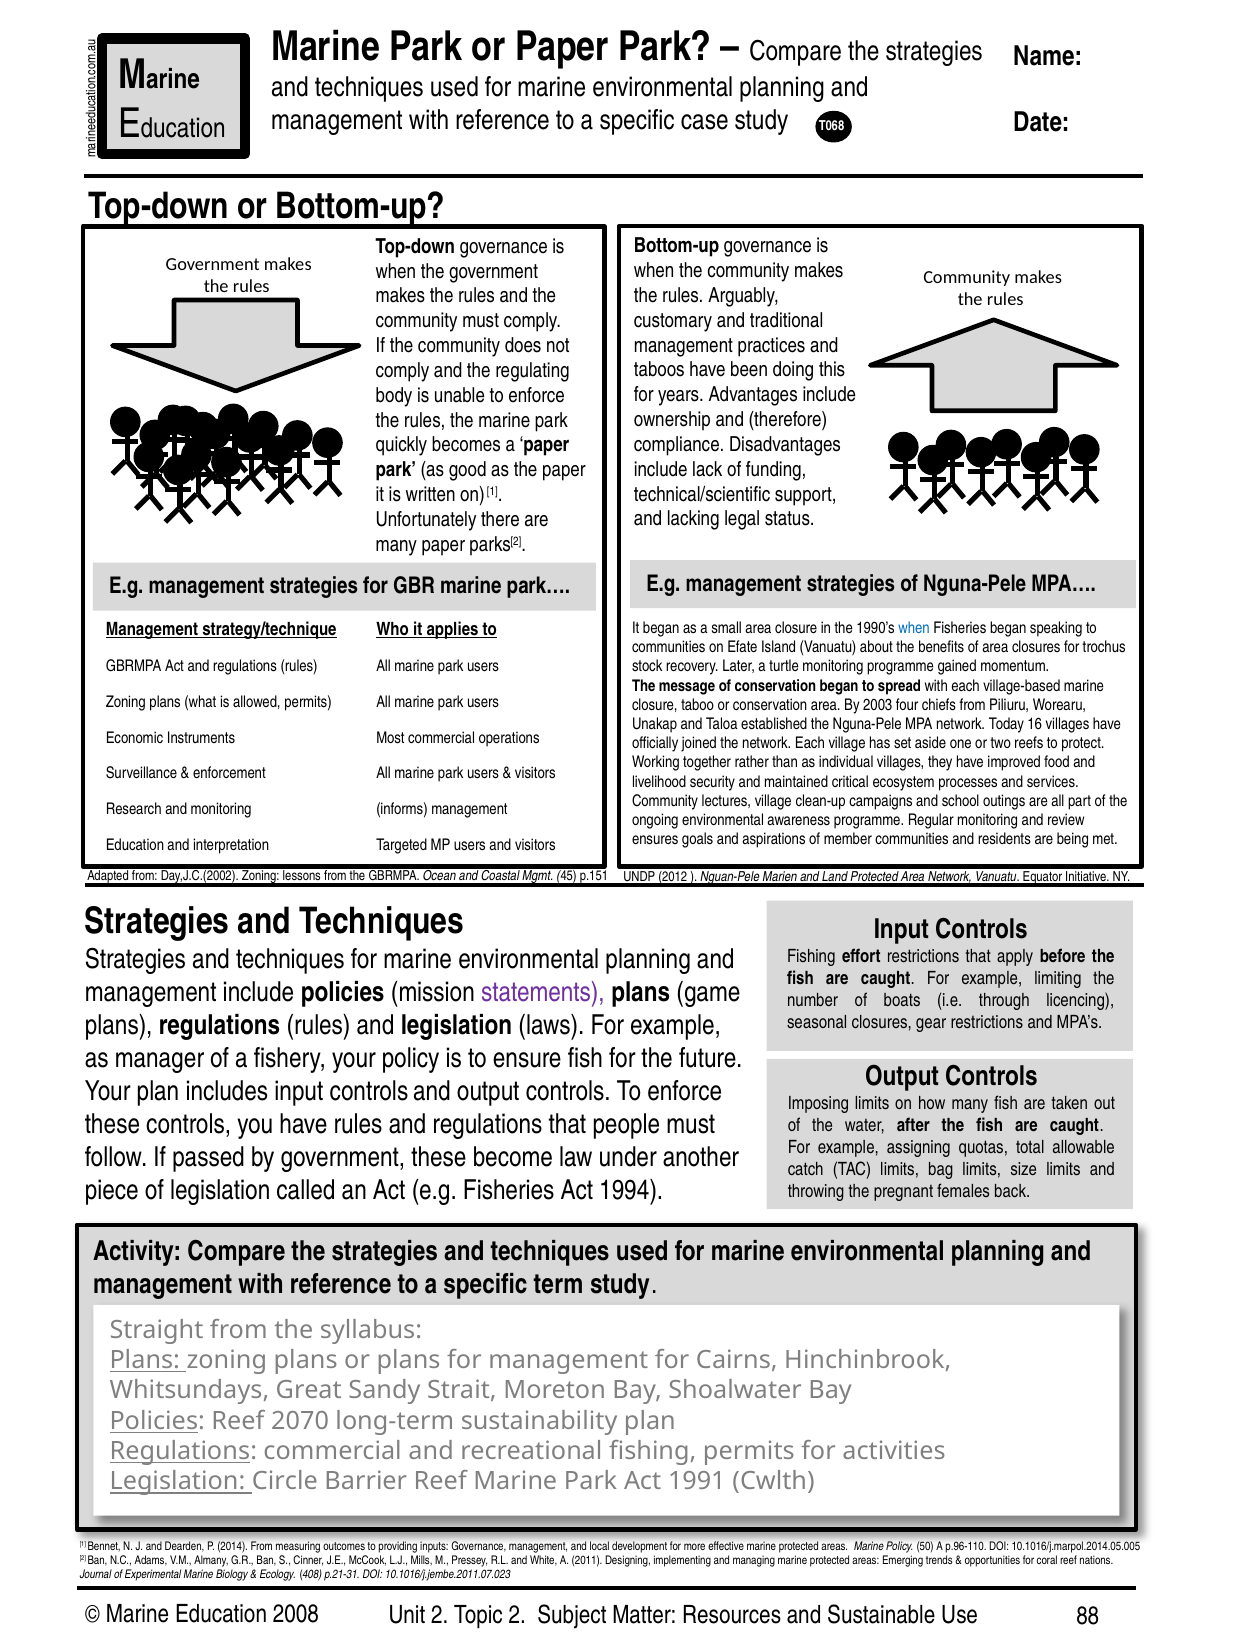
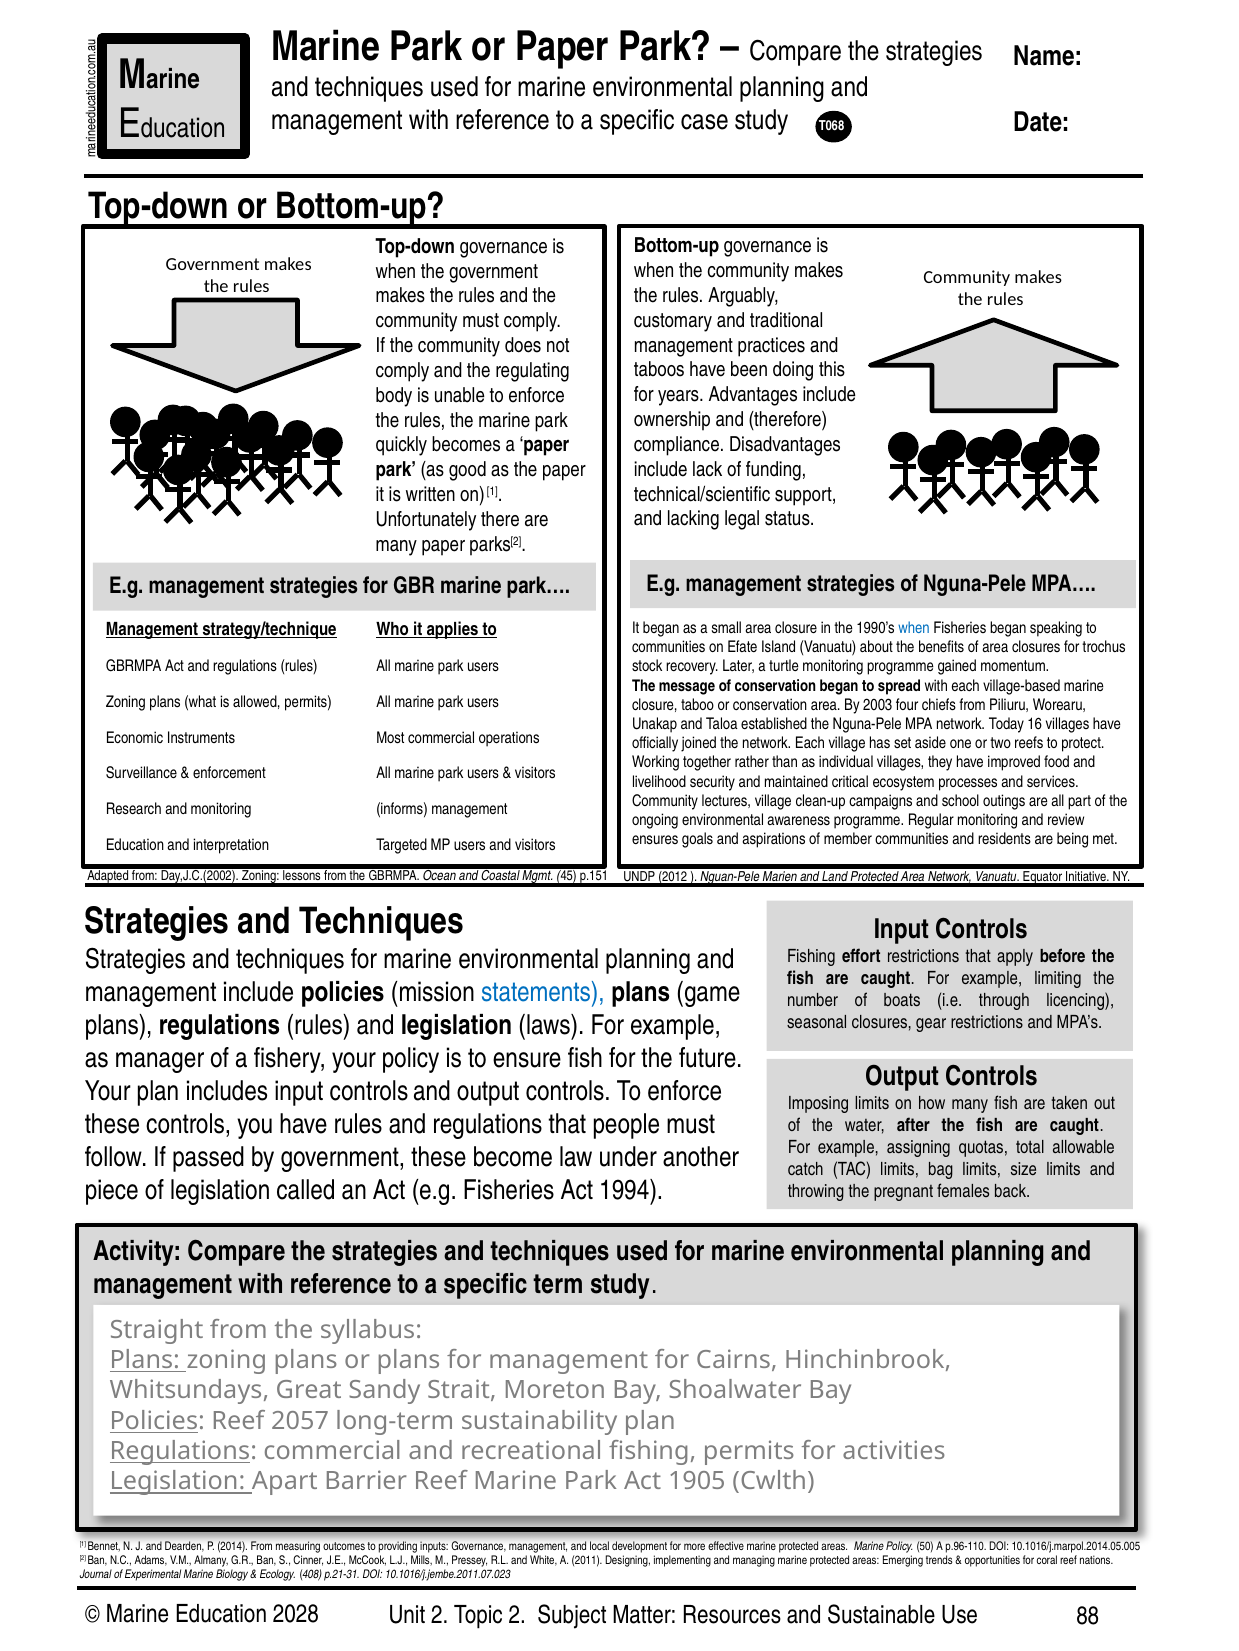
statements colour: purple -> blue
2070: 2070 -> 2057
Circle: Circle -> Apart
1991: 1991 -> 1905
2008: 2008 -> 2028
